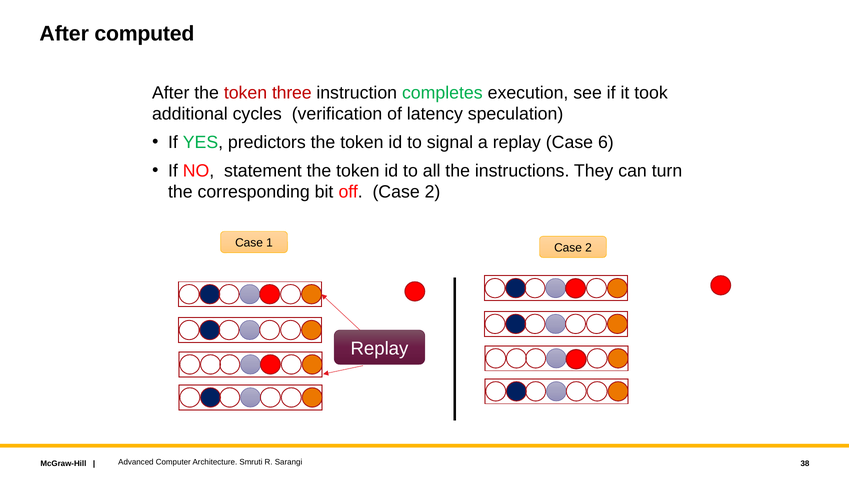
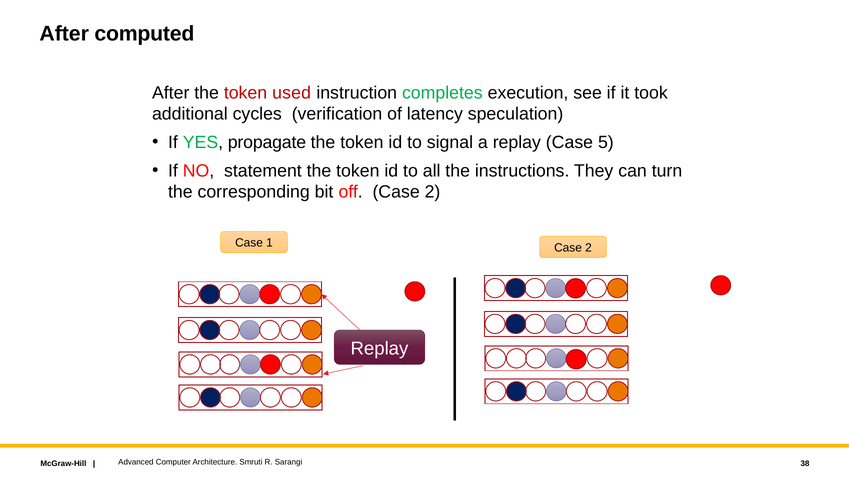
three: three -> used
predictors: predictors -> propagate
6: 6 -> 5
